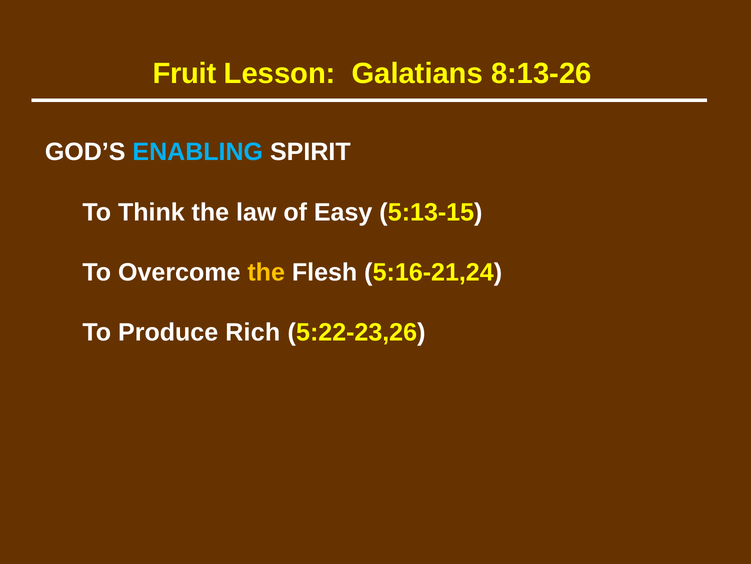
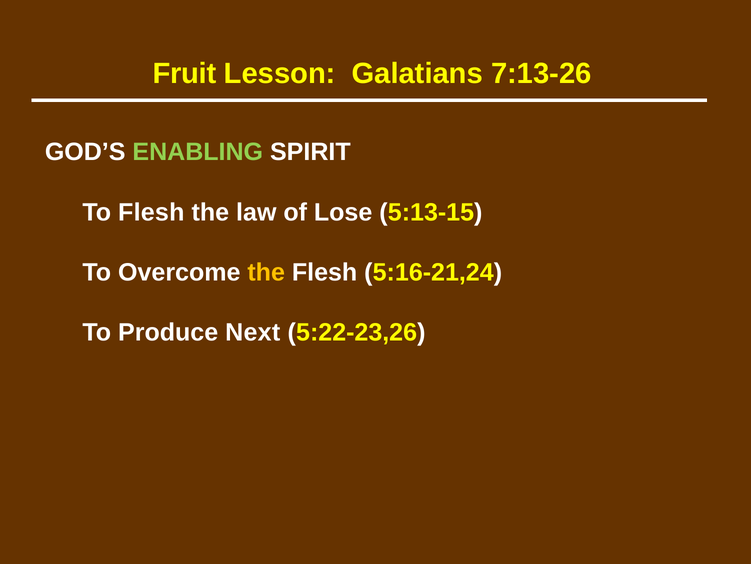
8:13-26: 8:13-26 -> 7:13-26
ENABLING colour: light blue -> light green
To Think: Think -> Flesh
Easy: Easy -> Lose
Rich: Rich -> Next
